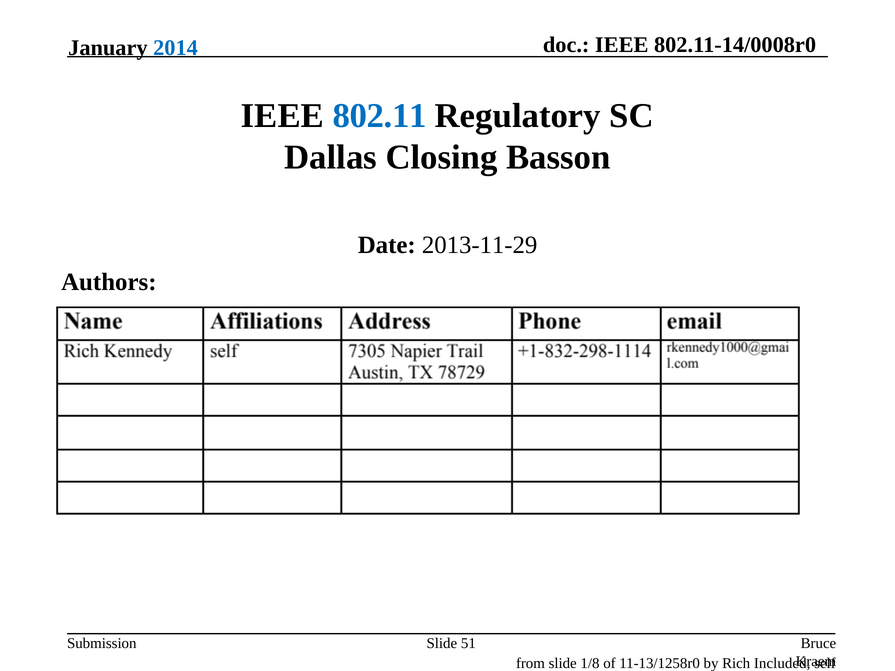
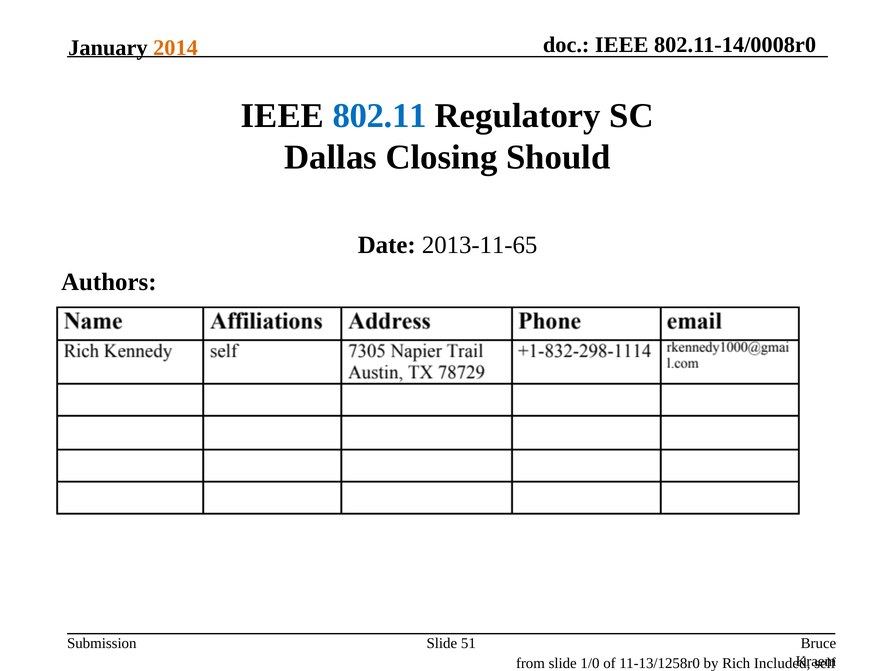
2014 colour: blue -> orange
Basson: Basson -> Should
2013-11-29: 2013-11-29 -> 2013-11-65
1/8: 1/8 -> 1/0
